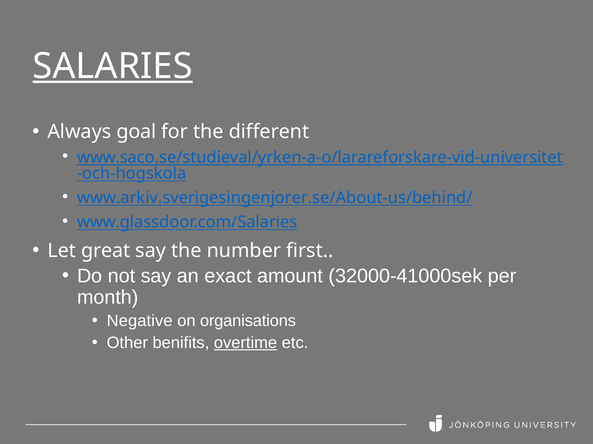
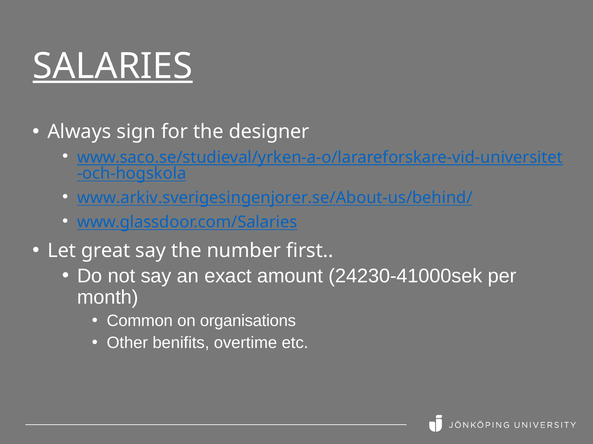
goal: goal -> sign
different: different -> designer
32000-41000sek: 32000-41000sek -> 24230-41000sek
Negative: Negative -> Common
overtime underline: present -> none
